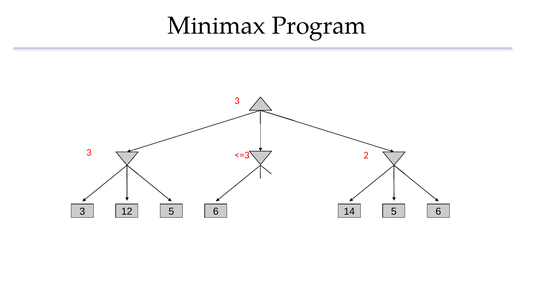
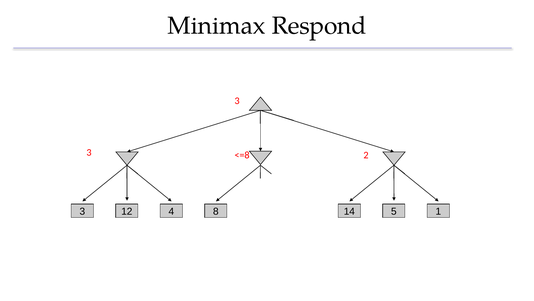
Program: Program -> Respond
<=3: <=3 -> <=8
12 5: 5 -> 4
3 6: 6 -> 8
5 6: 6 -> 1
